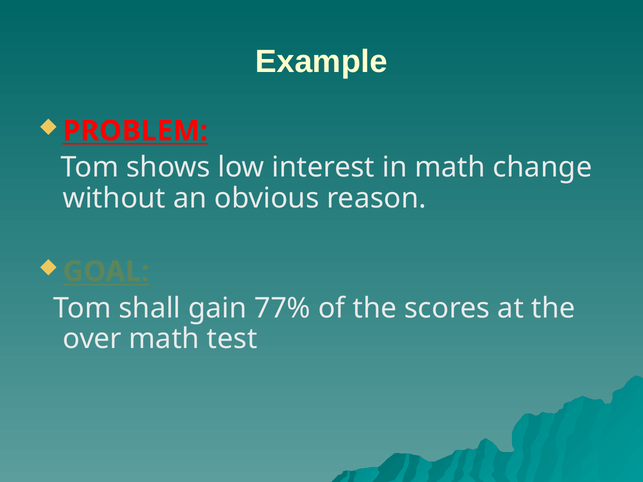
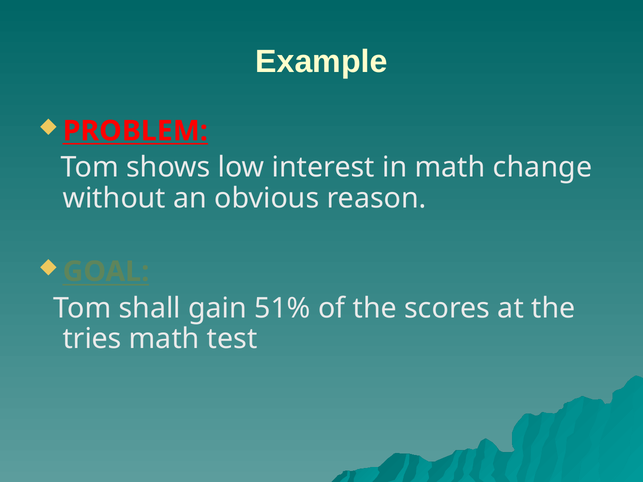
77%: 77% -> 51%
over: over -> tries
